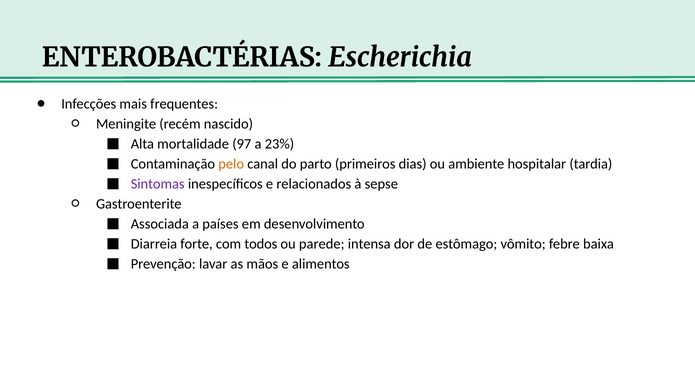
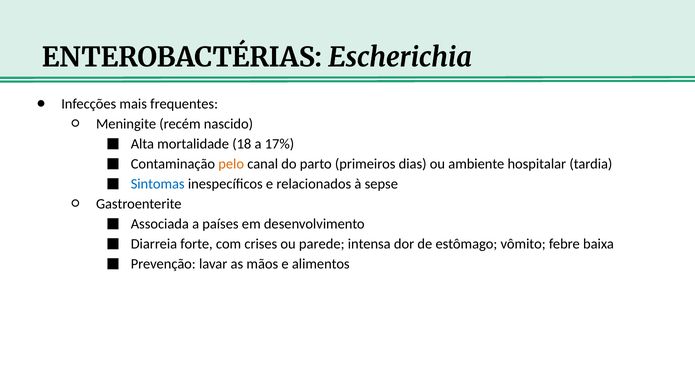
97: 97 -> 18
23%: 23% -> 17%
Sintomas colour: purple -> blue
todos: todos -> crises
